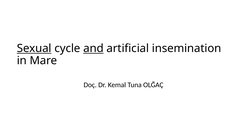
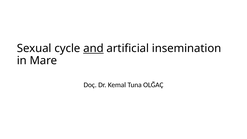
Sexual underline: present -> none
